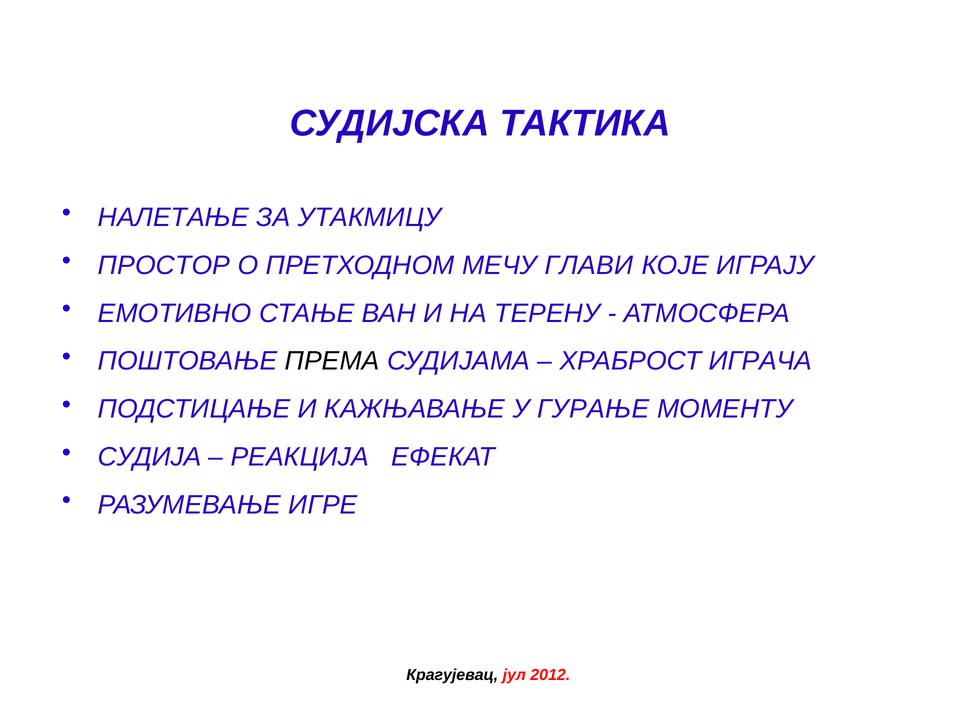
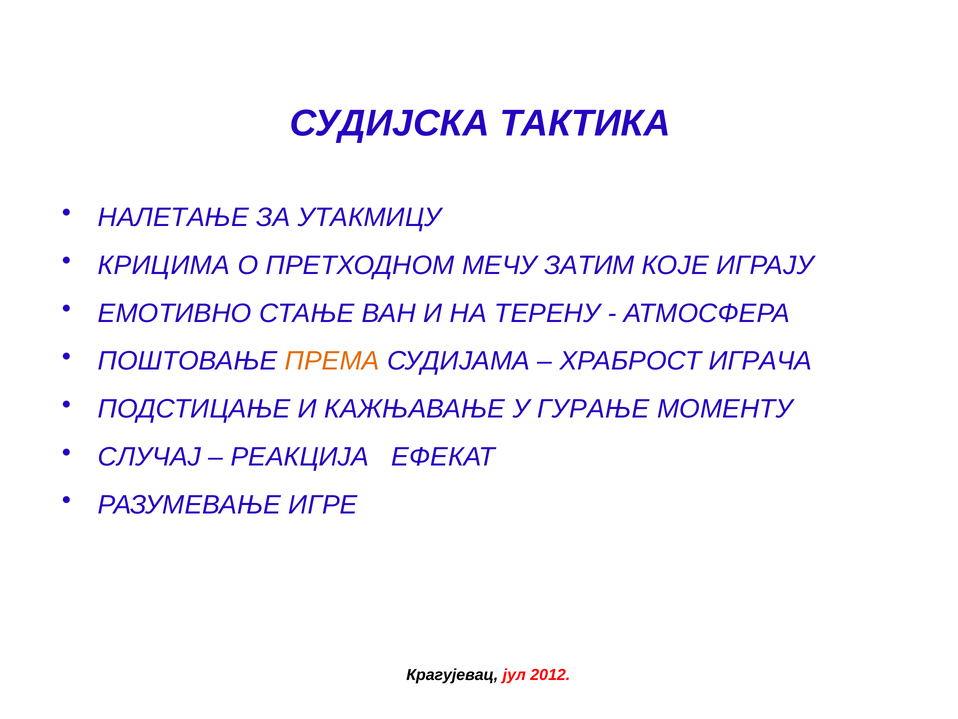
ПРОСТОР: ПРОСТОР -> КРИЦИМА
ГЛАВИ: ГЛАВИ -> ЗАТИМ
ПРЕМА colour: black -> orange
СУДИЈА: СУДИЈА -> СЛУЧАЈ
